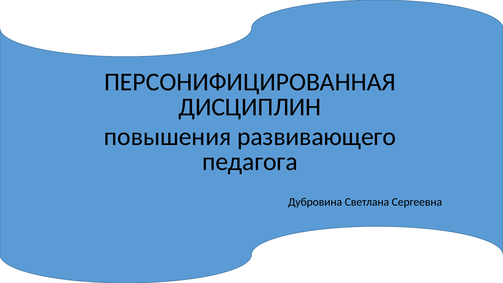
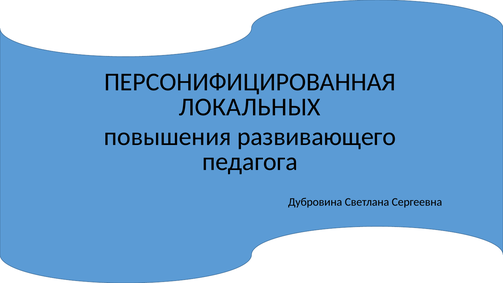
ДИСЦИПЛИН: ДИСЦИПЛИН -> ЛОКАЛЬНЫХ
